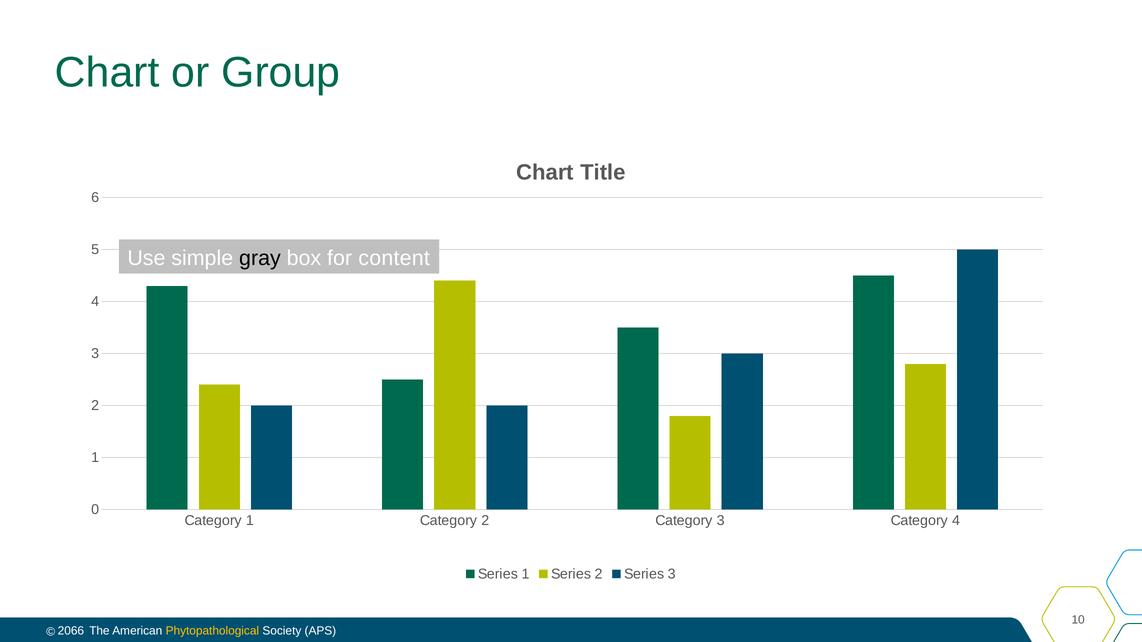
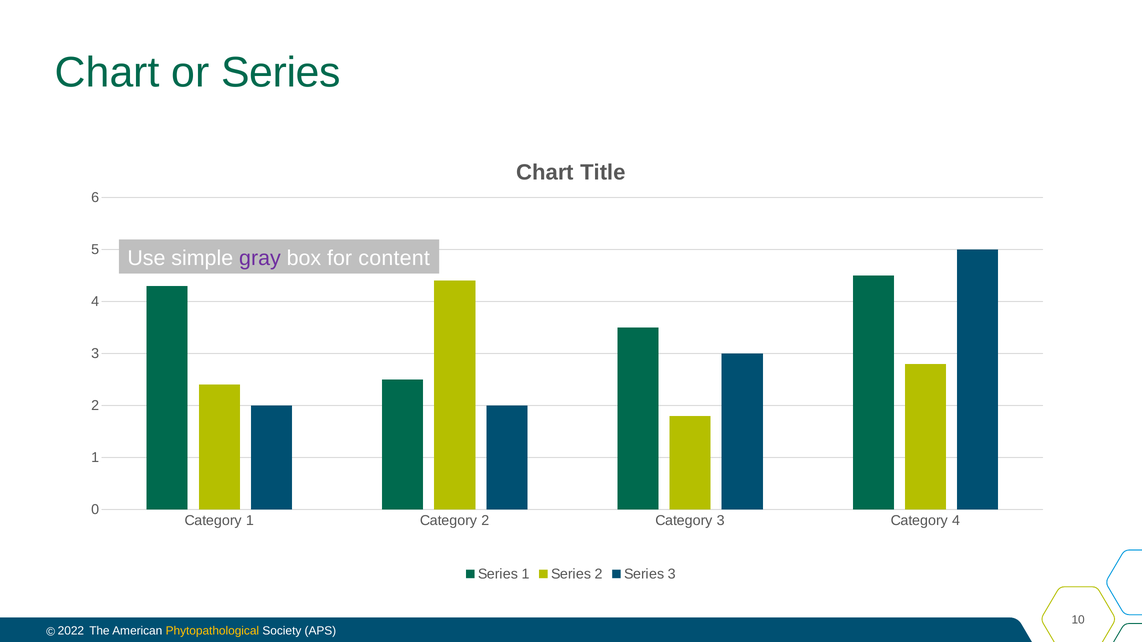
or Group: Group -> Series
gray colour: black -> purple
2066: 2066 -> 2022
